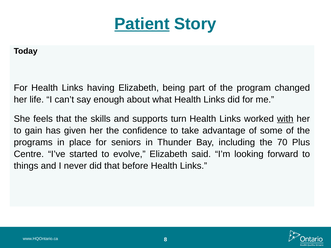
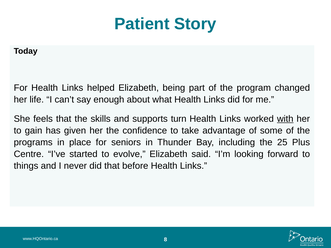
Patient underline: present -> none
having: having -> helped
70: 70 -> 25
